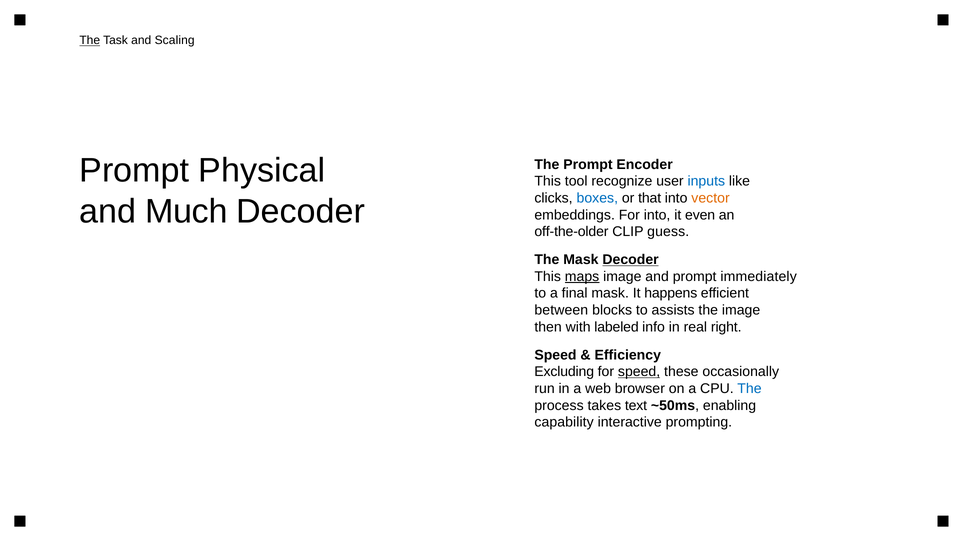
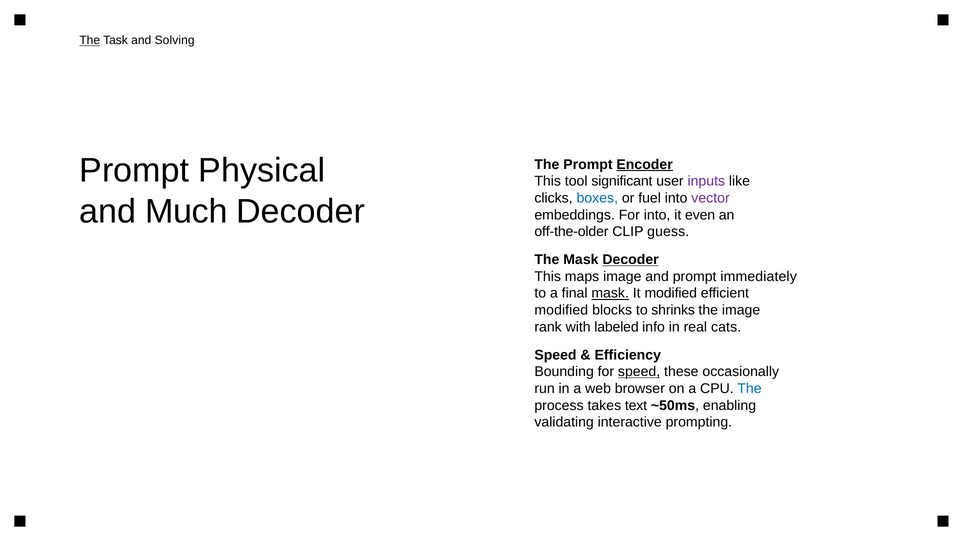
Scaling: Scaling -> Solving
Encoder underline: none -> present
recognize: recognize -> significant
inputs colour: blue -> purple
that: that -> fuel
vector colour: orange -> purple
maps underline: present -> none
mask at (610, 294) underline: none -> present
It happens: happens -> modified
between at (561, 311): between -> modified
assists: assists -> shrinks
then: then -> rank
right: right -> cats
Excluding: Excluding -> Bounding
capability: capability -> validating
